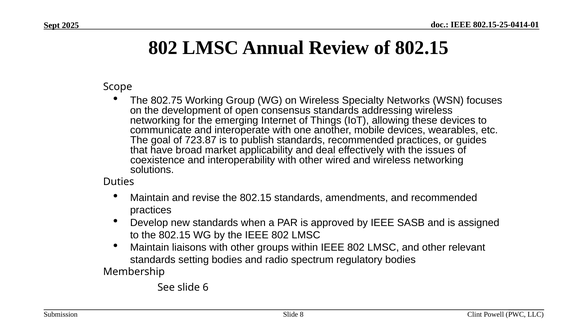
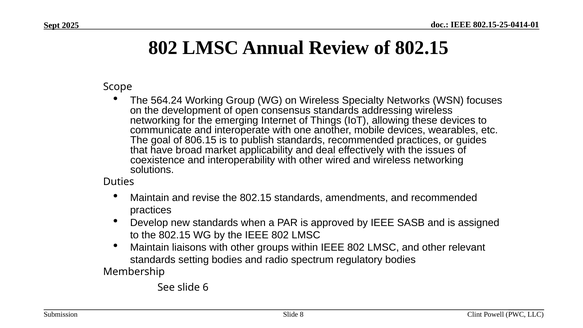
802.75: 802.75 -> 564.24
723.87: 723.87 -> 806.15
